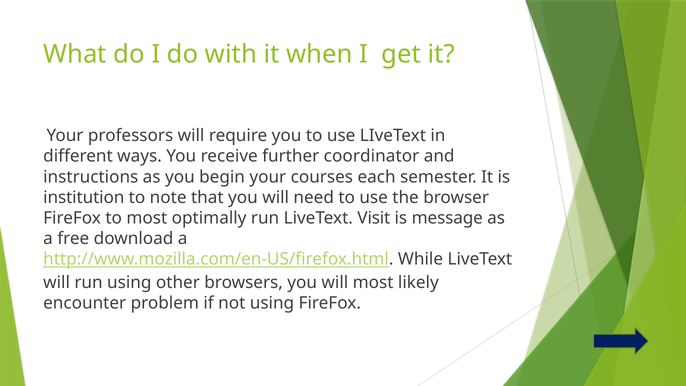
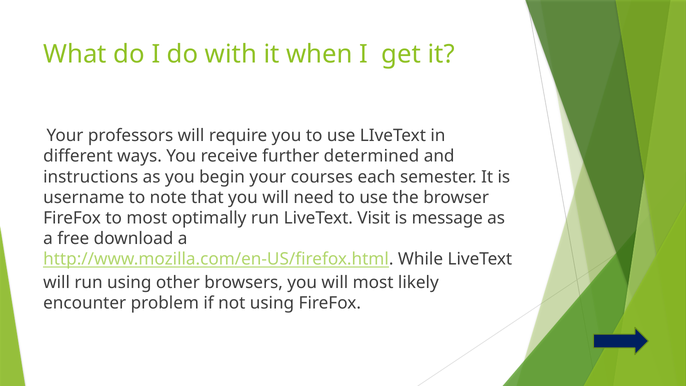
coordinator: coordinator -> determined
institution: institution -> username
